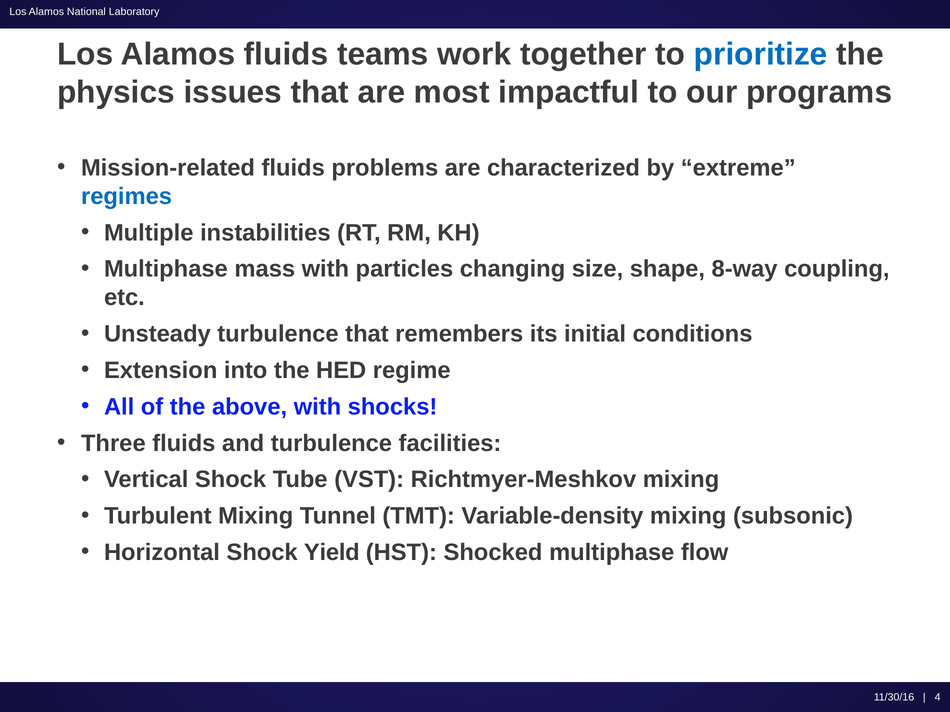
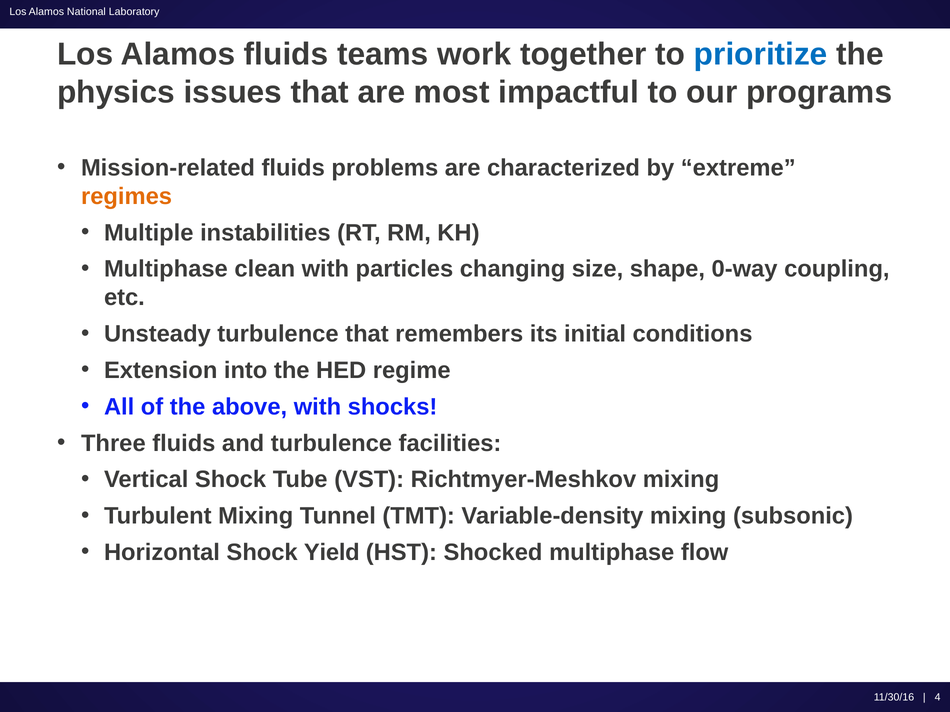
regimes colour: blue -> orange
mass: mass -> clean
8-way: 8-way -> 0-way
